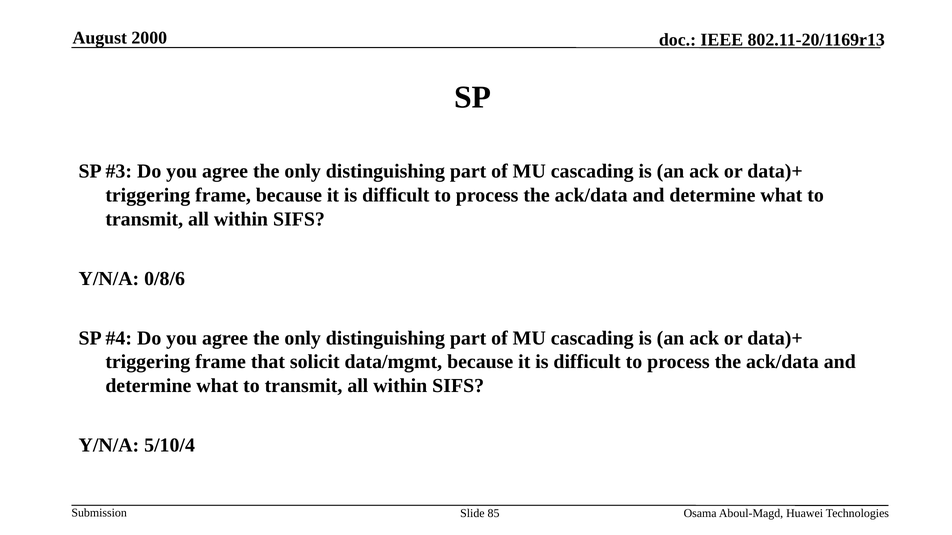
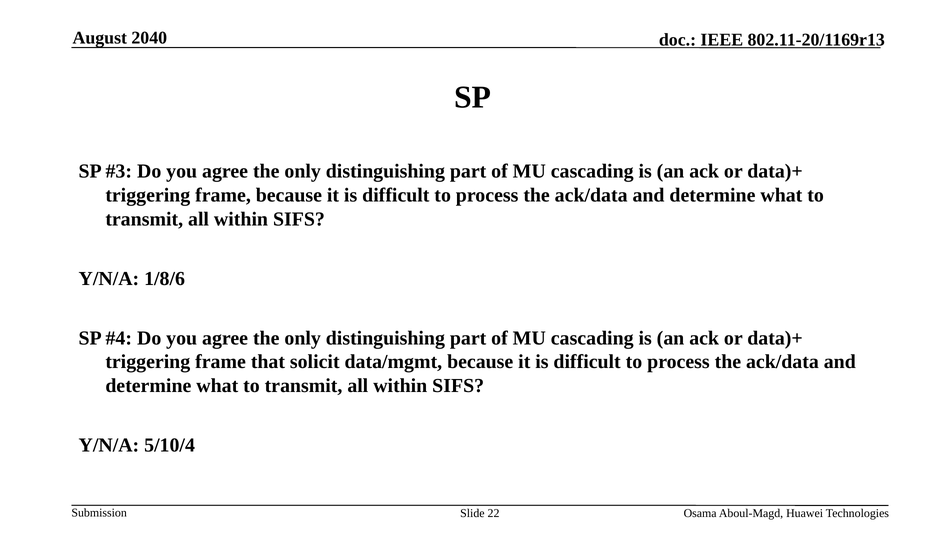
2000: 2000 -> 2040
0/8/6: 0/8/6 -> 1/8/6
85: 85 -> 22
